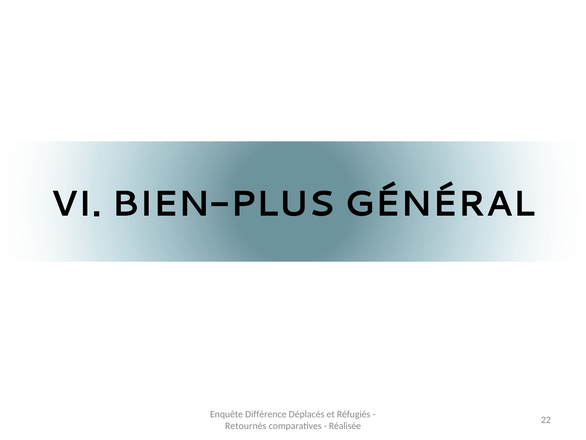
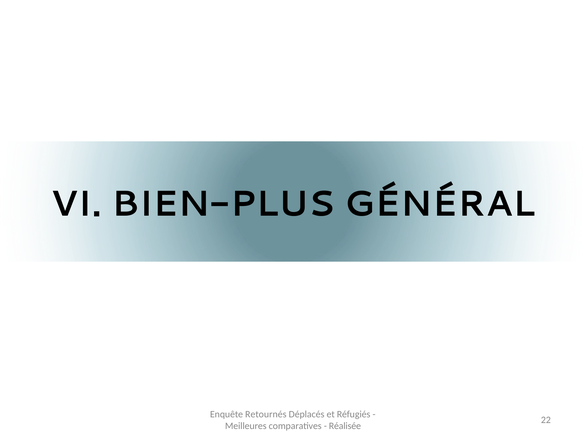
Différence: Différence -> Retournés
Retournés: Retournés -> Meilleures
